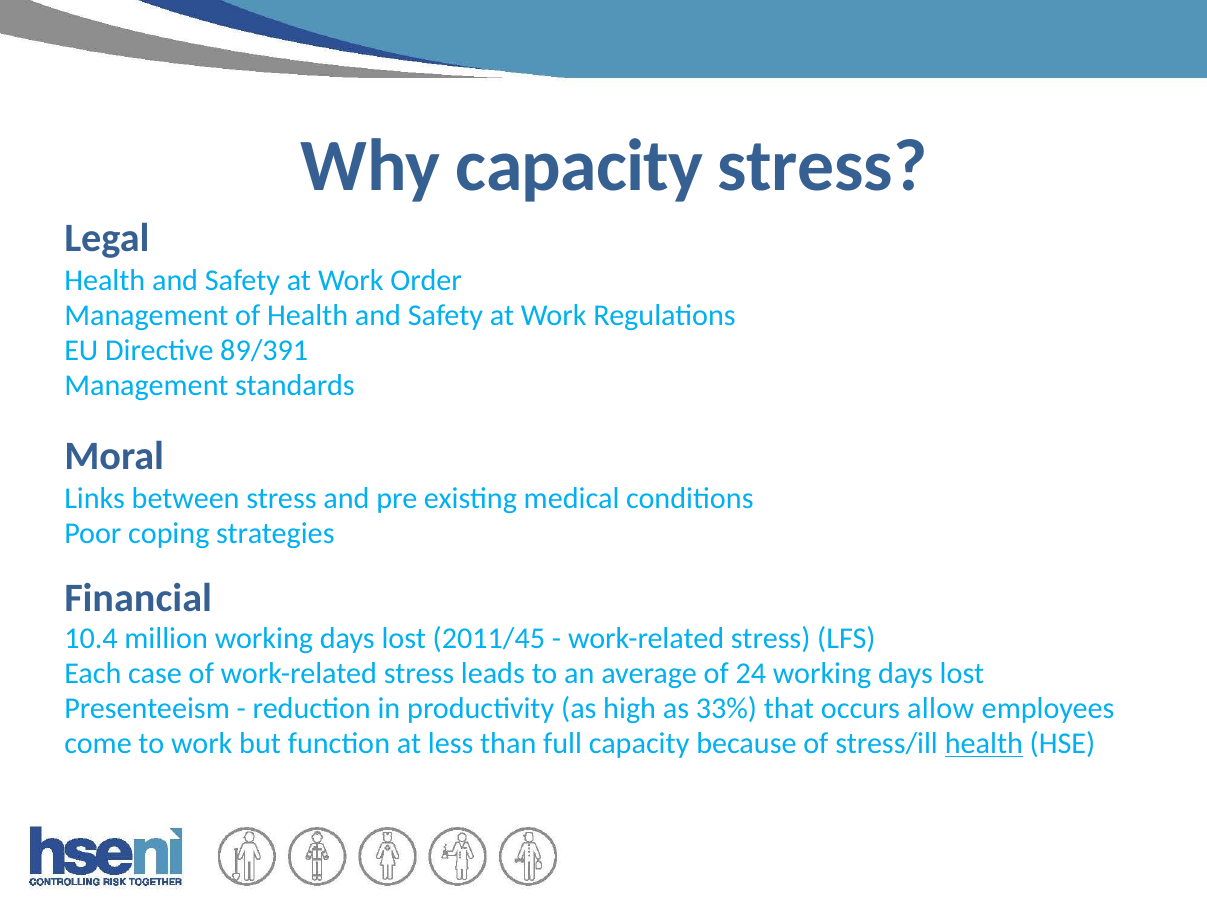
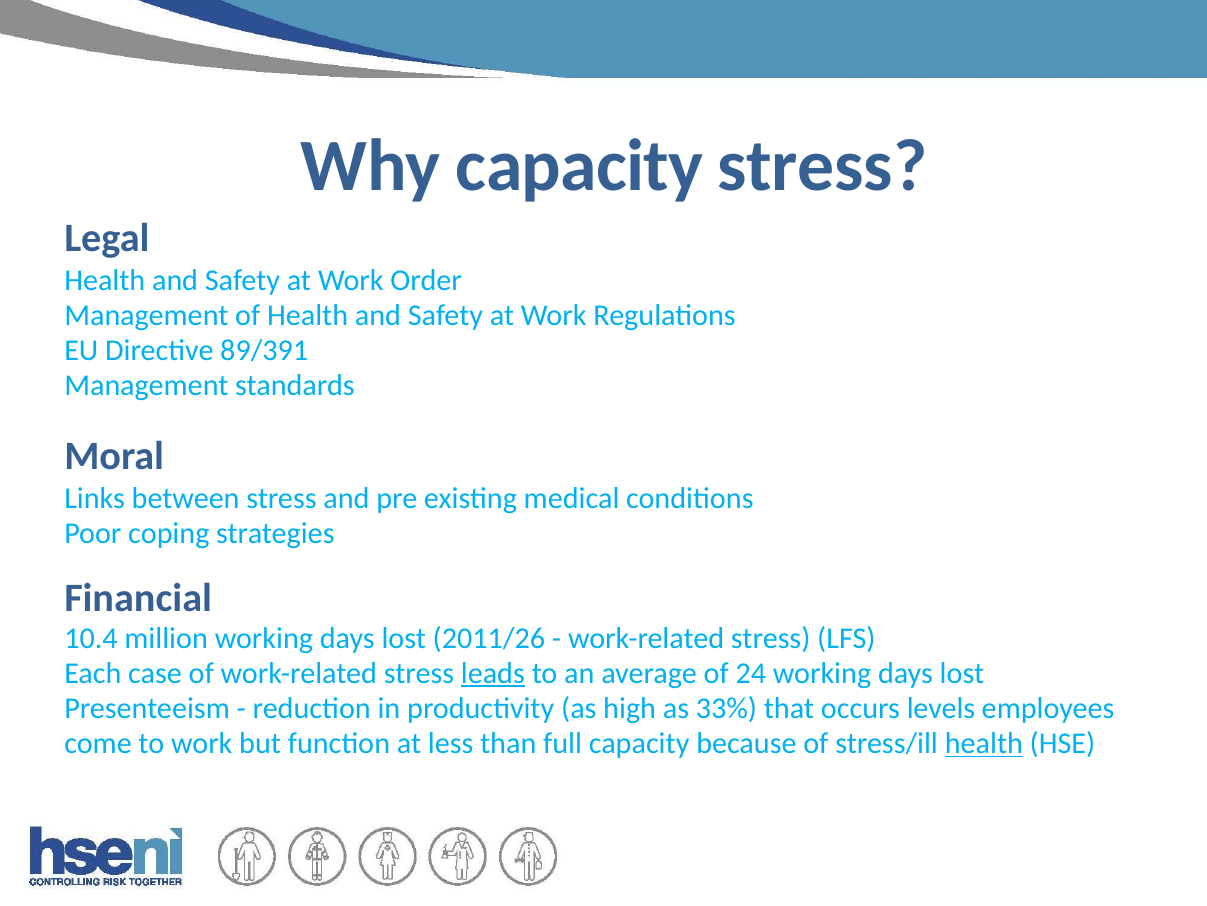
2011/45: 2011/45 -> 2011/26
leads underline: none -> present
allow: allow -> levels
